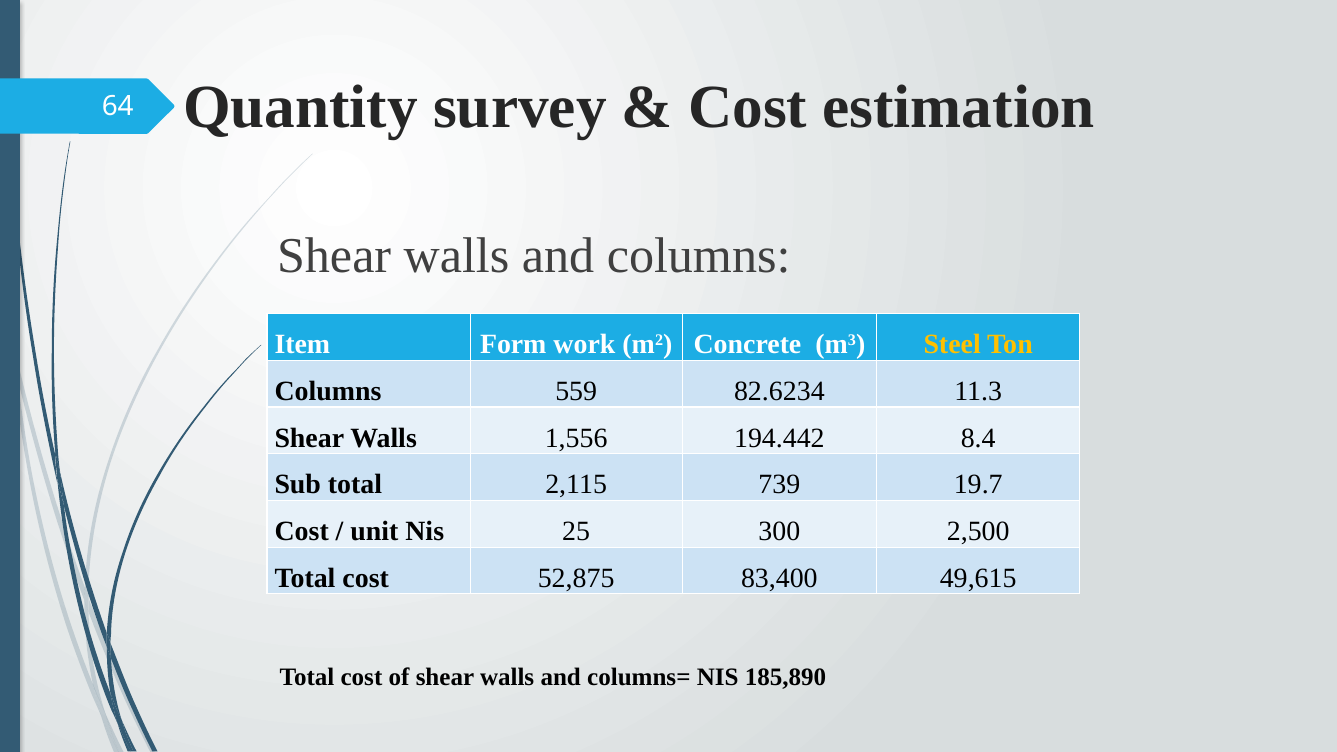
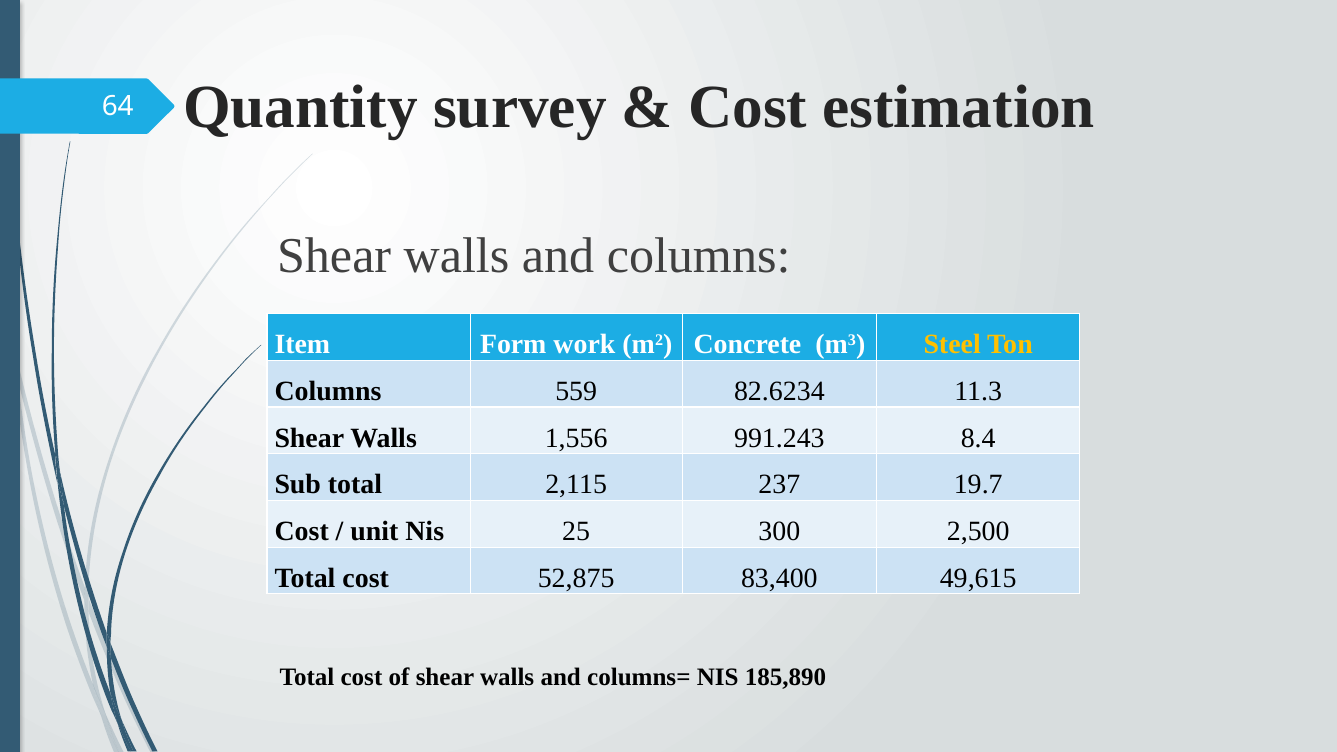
194.442: 194.442 -> 991.243
739: 739 -> 237
